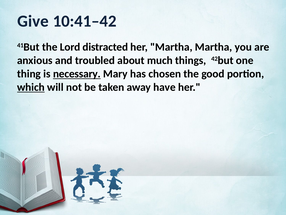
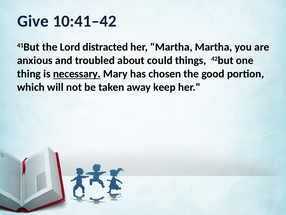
much: much -> could
which underline: present -> none
have: have -> keep
